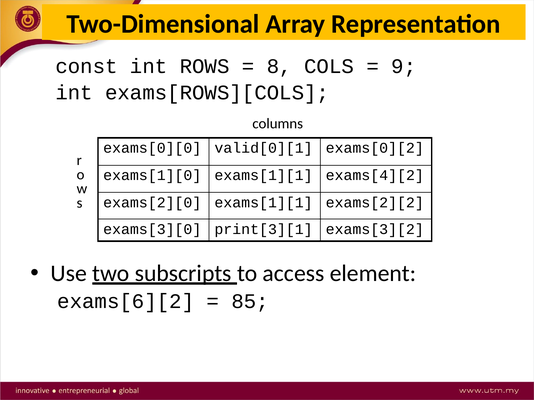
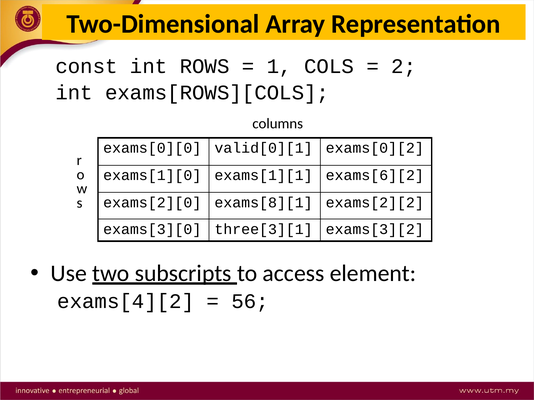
8: 8 -> 1
9: 9 -> 2
exams[4][2: exams[4][2 -> exams[6][2
exams[2][0 exams[1][1: exams[1][1 -> exams[8][1
print[3][1: print[3][1 -> three[3][1
exams[6][2: exams[6][2 -> exams[4][2
85: 85 -> 56
